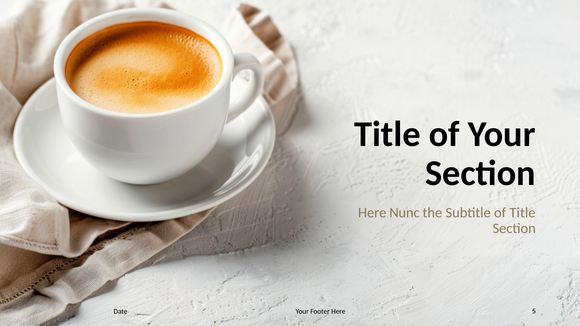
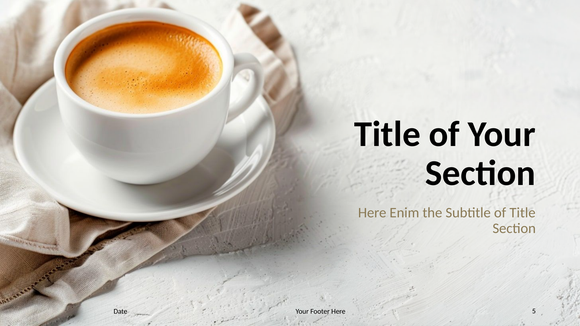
Nunc: Nunc -> Enim
